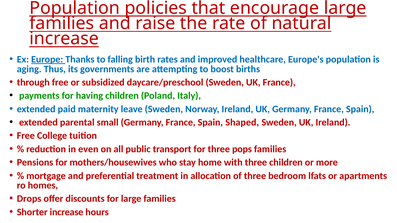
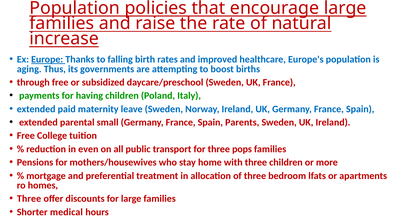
Shaped: Shaped -> Parents
Drops at (29, 199): Drops -> Three
Shorter increase: increase -> medical
